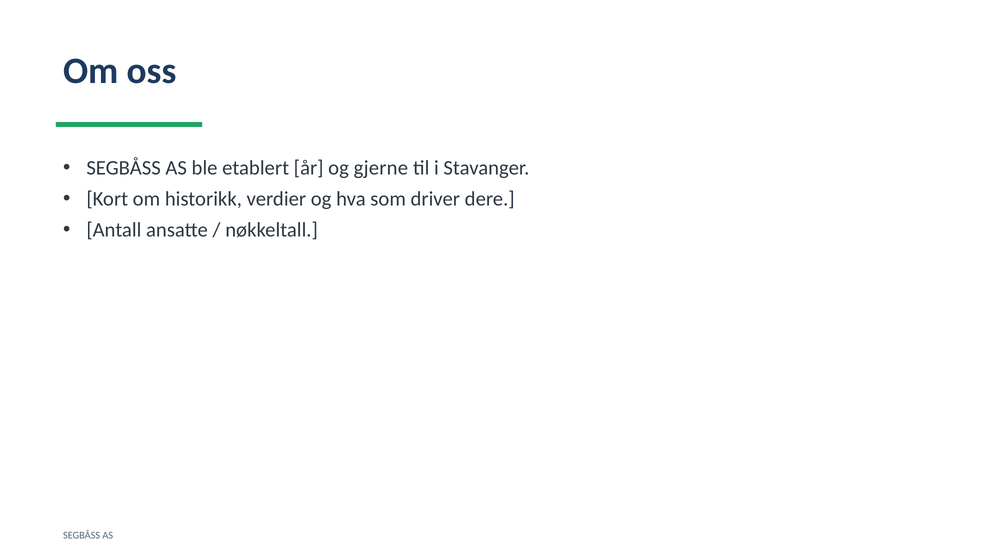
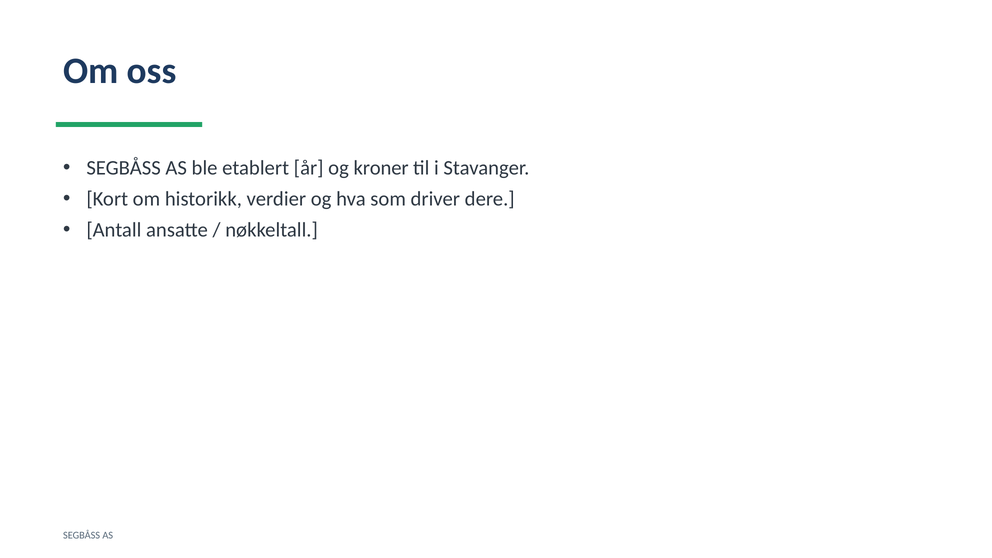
gjerne: gjerne -> kroner
